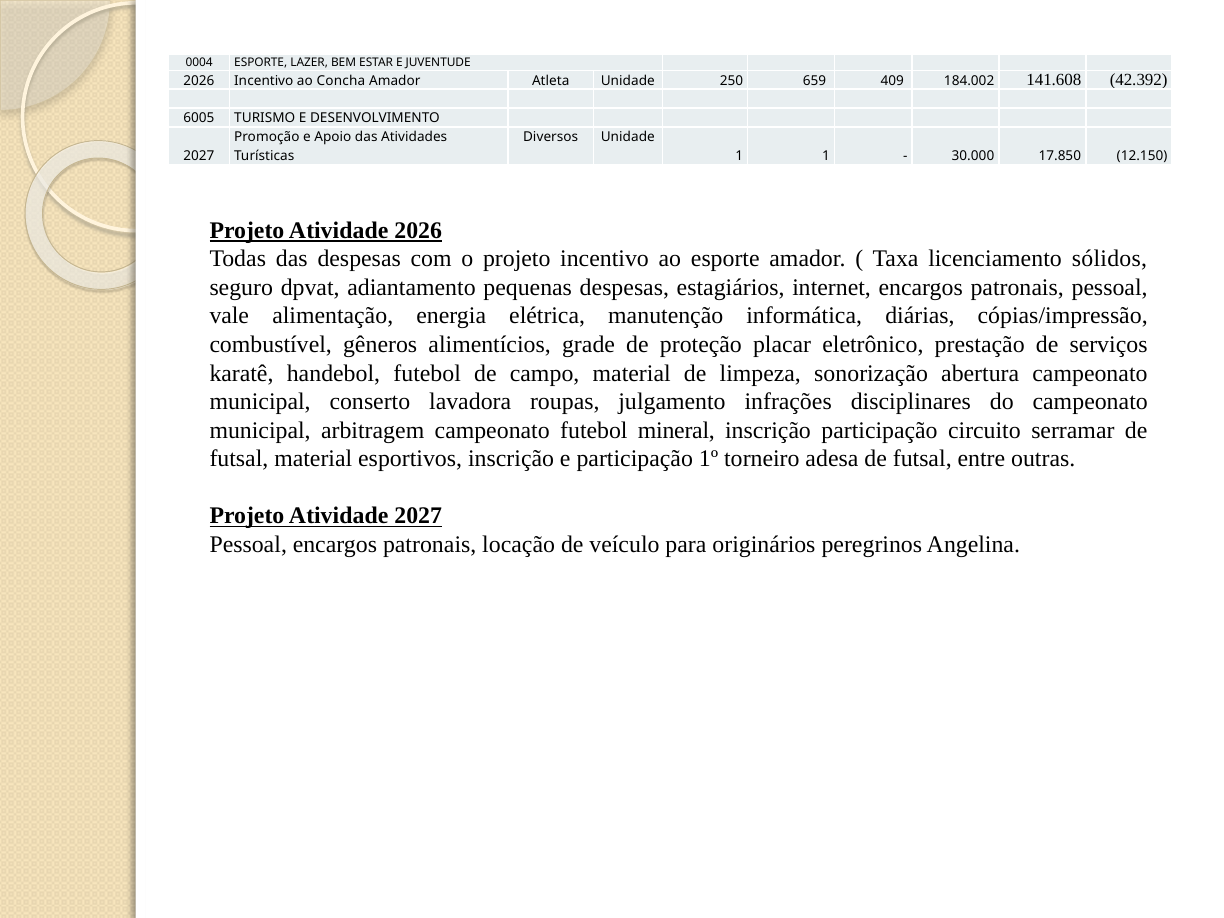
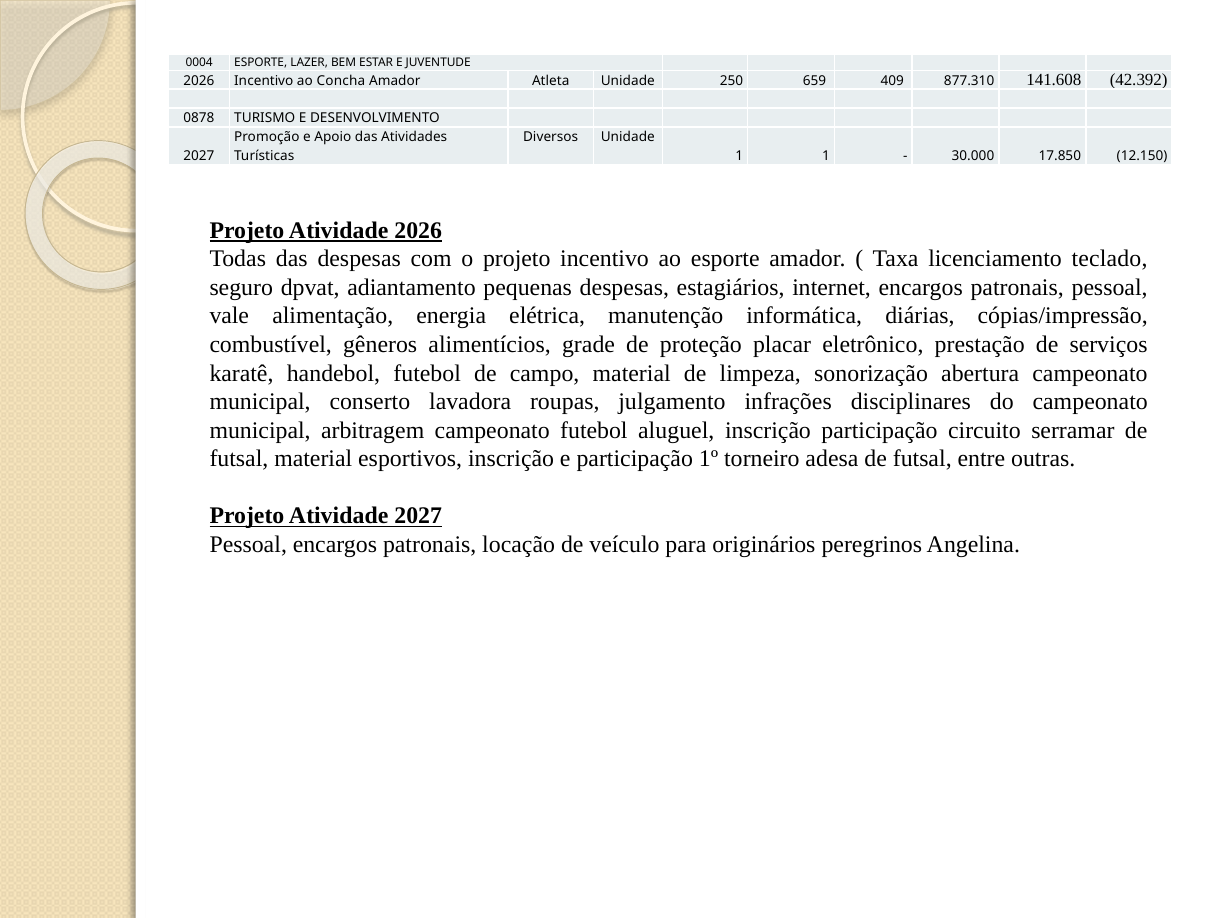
184.002: 184.002 -> 877.310
6005: 6005 -> 0878
sólidos: sólidos -> teclado
mineral: mineral -> aluguel
